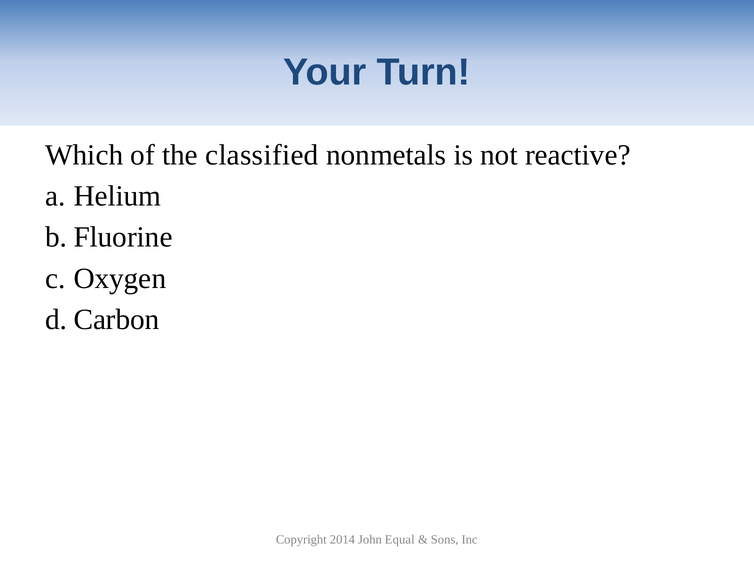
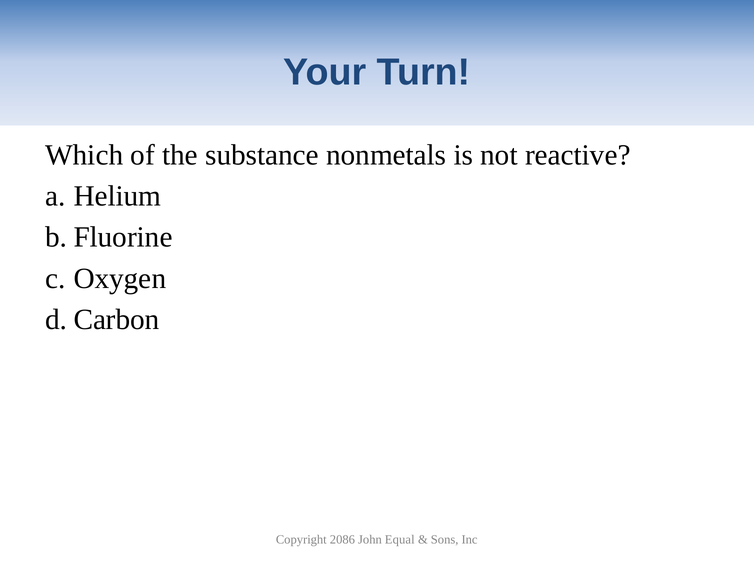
classified: classified -> substance
2014: 2014 -> 2086
